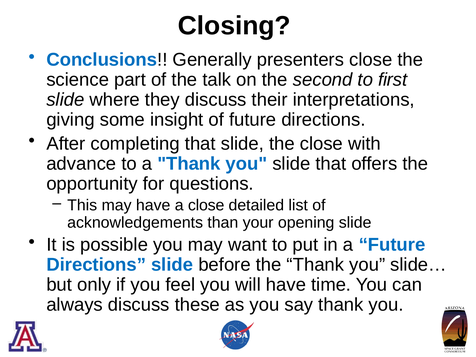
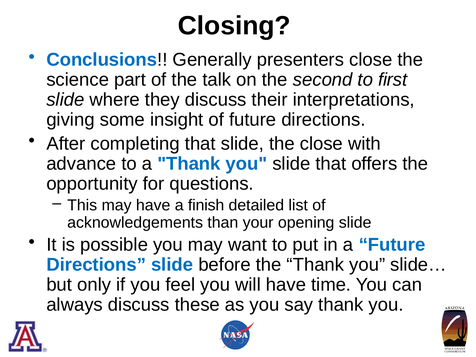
a close: close -> finish
